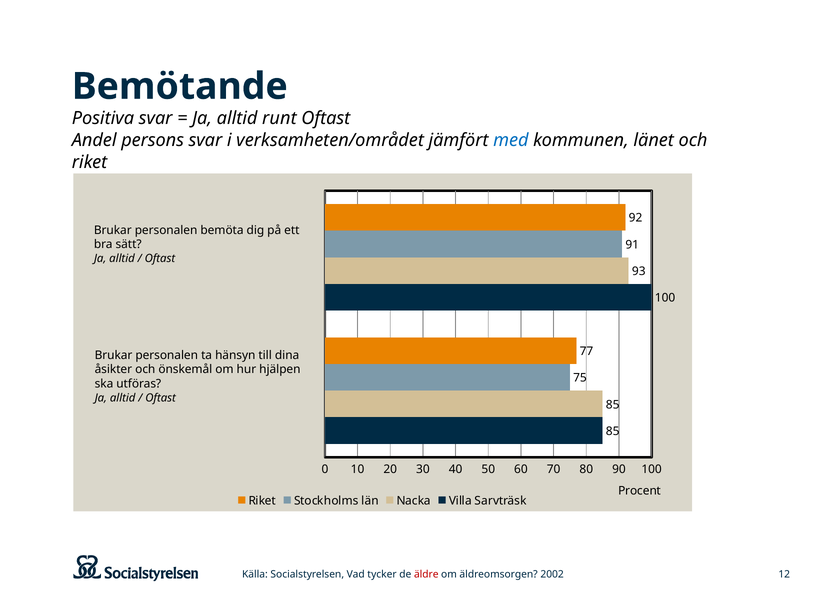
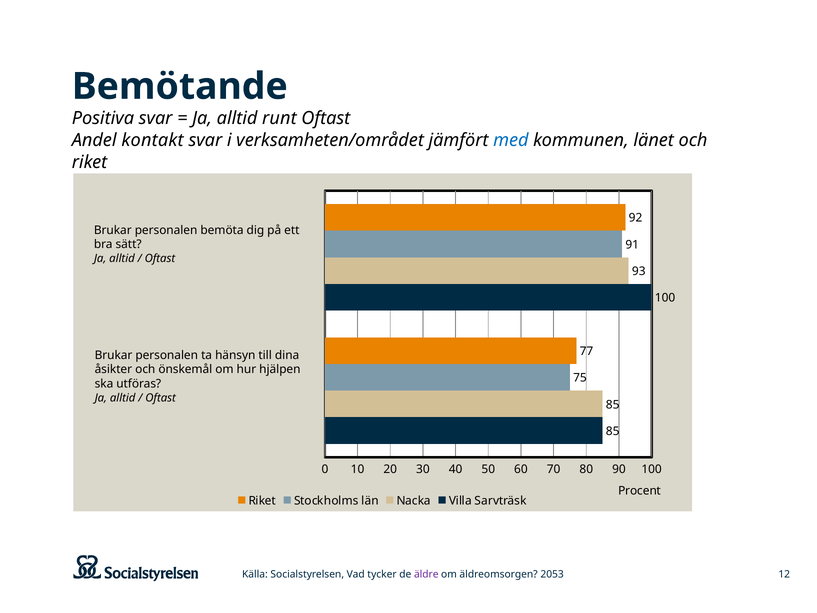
persons: persons -> kontakt
äldre colour: red -> purple
2002: 2002 -> 2053
